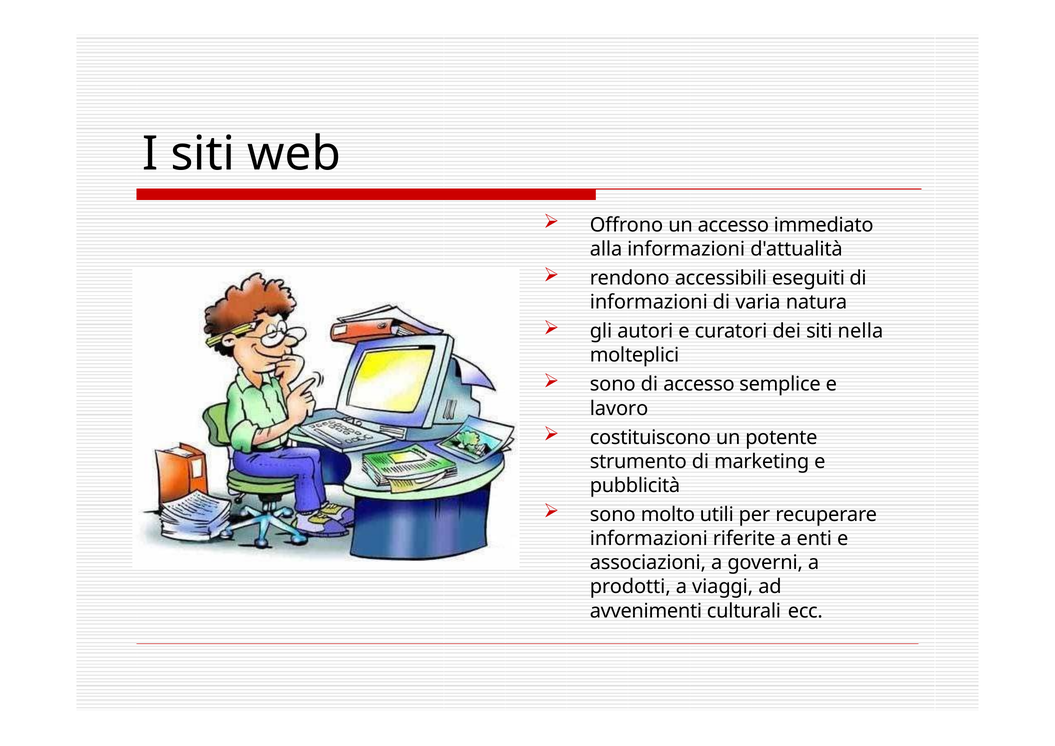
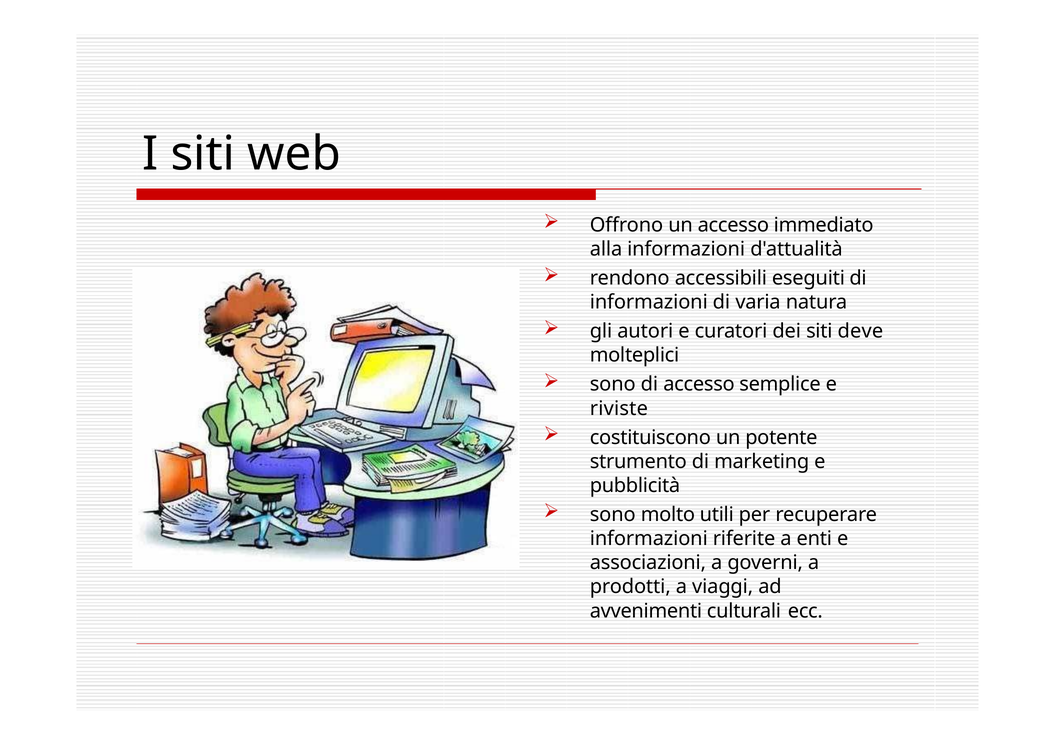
nella: nella -> deve
lavoro: lavoro -> riviste
